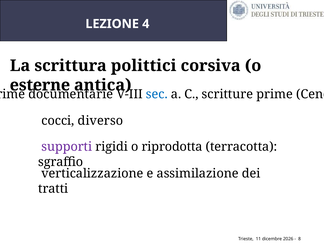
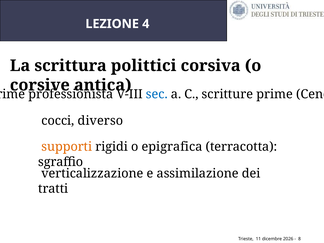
esterne: esterne -> corsive
documentarie: documentarie -> professionista
supporti colour: purple -> orange
riprodotta: riprodotta -> epigrafica
